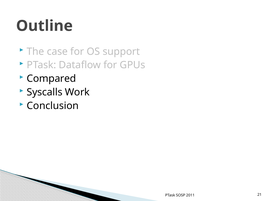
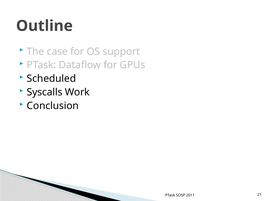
Compared: Compared -> Scheduled
